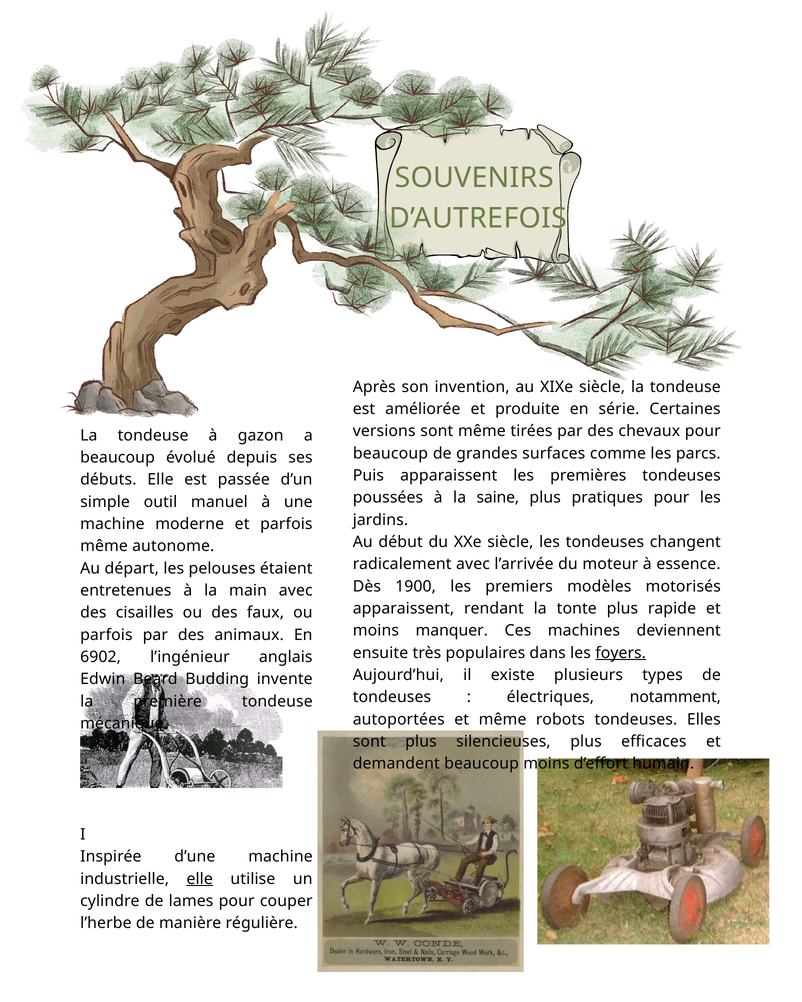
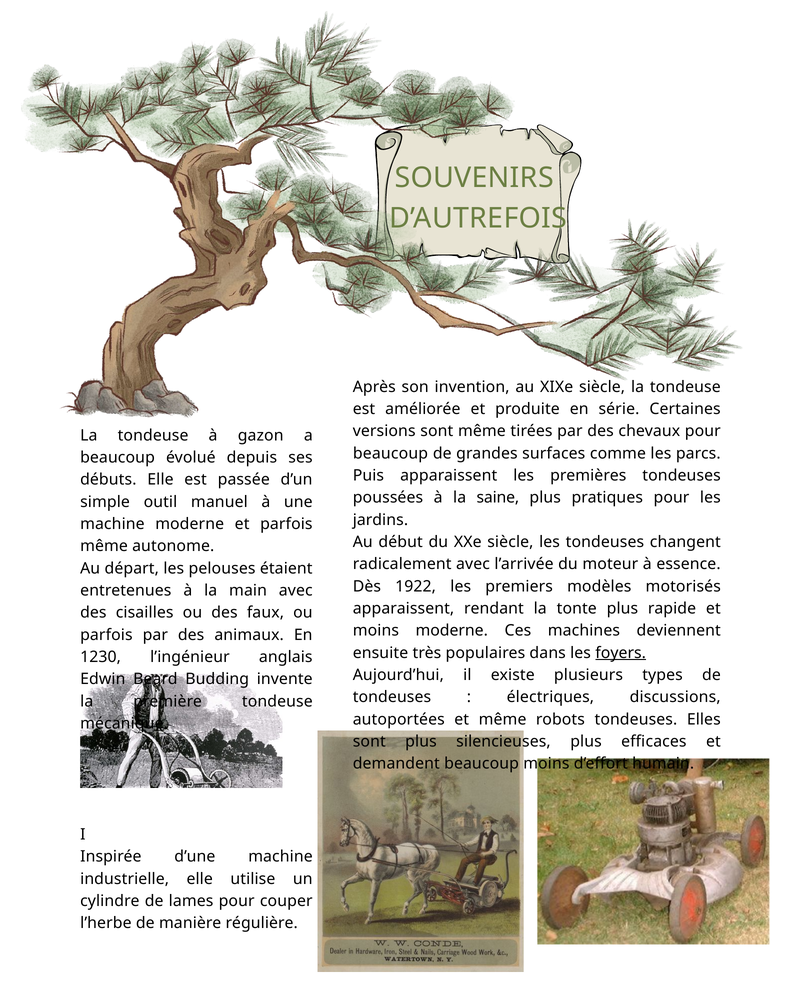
1900: 1900 -> 1922
moins manquer: manquer -> moderne
6902: 6902 -> 1230
notamment: notamment -> discussions
elle at (200, 879) underline: present -> none
